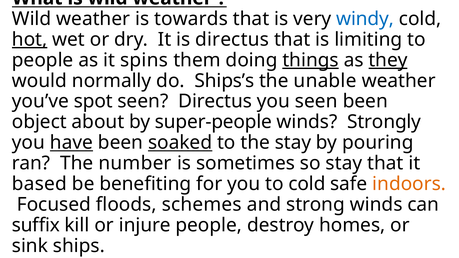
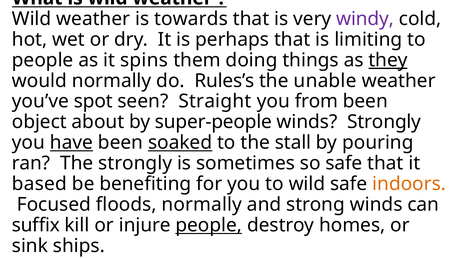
windy colour: blue -> purple
hot underline: present -> none
is directus: directus -> perhaps
things underline: present -> none
Ships’s: Ships’s -> Rules’s
seen Directus: Directus -> Straight
you seen: seen -> from
the stay: stay -> stall
The number: number -> strongly
so stay: stay -> safe
to cold: cold -> wild
floods schemes: schemes -> normally
people at (209, 225) underline: none -> present
